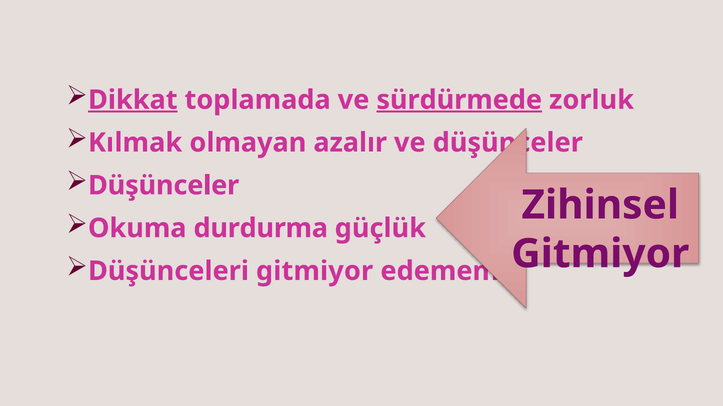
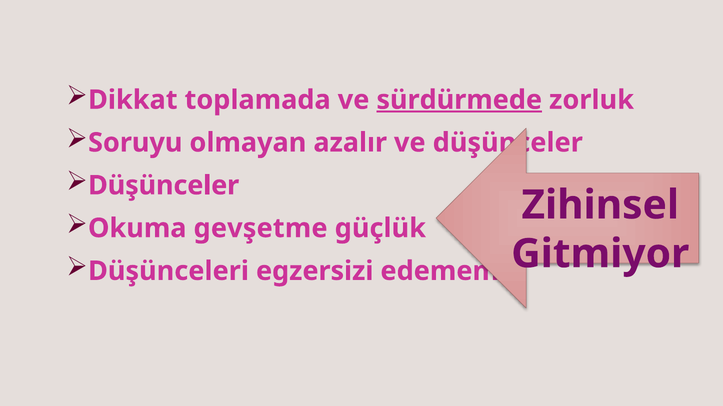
Dikkat underline: present -> none
Kılmak: Kılmak -> Soruyu
durdurma: durdurma -> gevşetme
Düşünceleri gitmiyor: gitmiyor -> egzersizi
